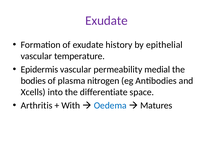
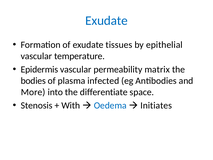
Exudate at (106, 21) colour: purple -> blue
history: history -> tissues
medial: medial -> matrix
nitrogen: nitrogen -> infected
Xcells: Xcells -> More
Arthritis: Arthritis -> Stenosis
Matures: Matures -> Initiates
